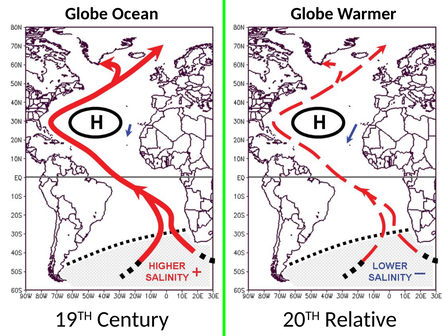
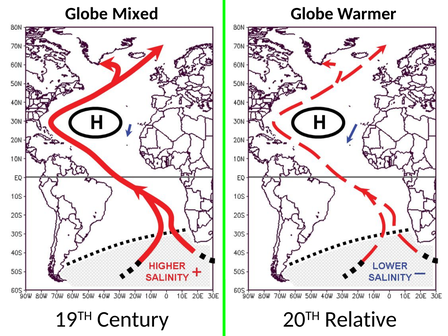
Ocean: Ocean -> Mixed
